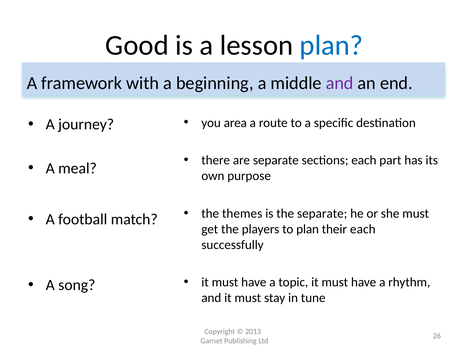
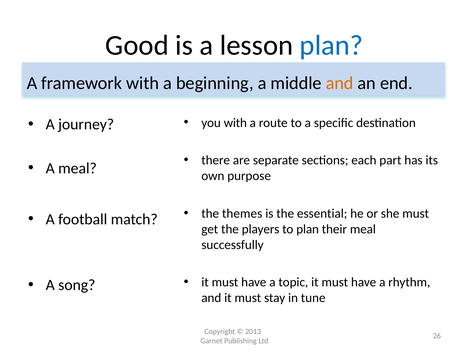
and at (340, 83) colour: purple -> orange
you area: area -> with
the separate: separate -> essential
their each: each -> meal
